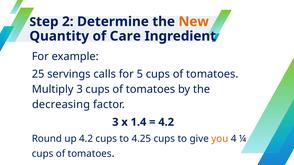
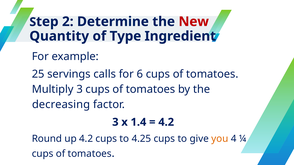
New colour: orange -> red
Care: Care -> Type
5: 5 -> 6
